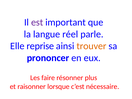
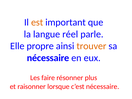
est colour: purple -> orange
reprise: reprise -> propre
prononcer at (48, 58): prononcer -> nécessaire
